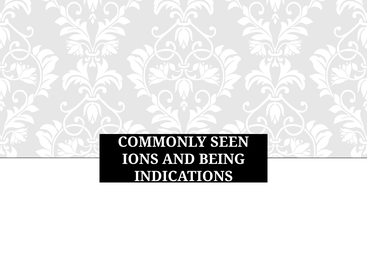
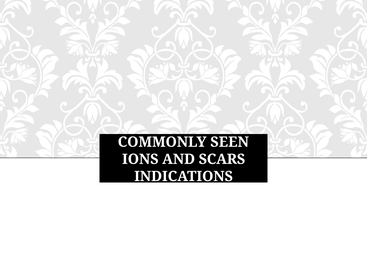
BEING: BEING -> SCARS
